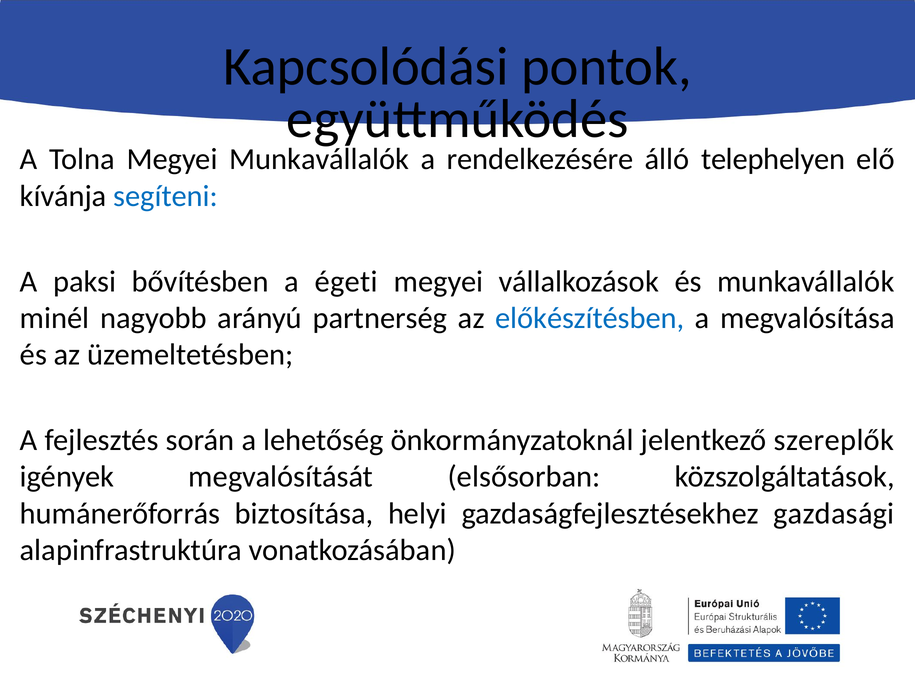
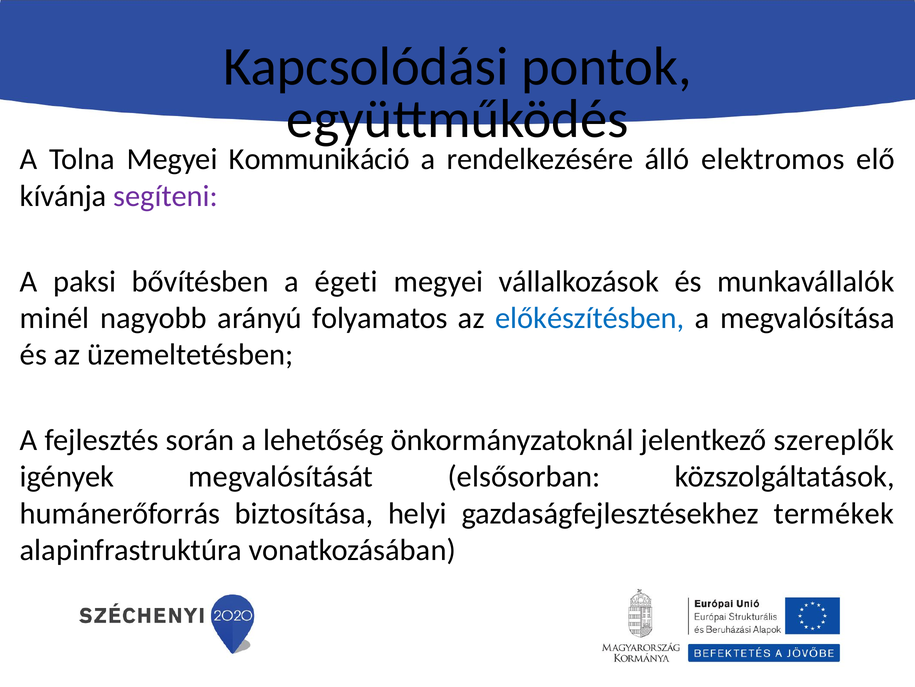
Megyei Munkavállalók: Munkavállalók -> Kommunikáció
telephelyen: telephelyen -> elektromos
segíteni colour: blue -> purple
partnerség: partnerség -> folyamatos
gazdasági: gazdasági -> termékek
